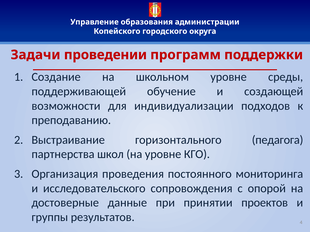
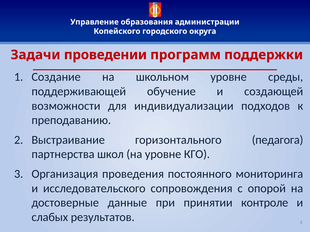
проектов: проектов -> контроле
группы: группы -> слабых
